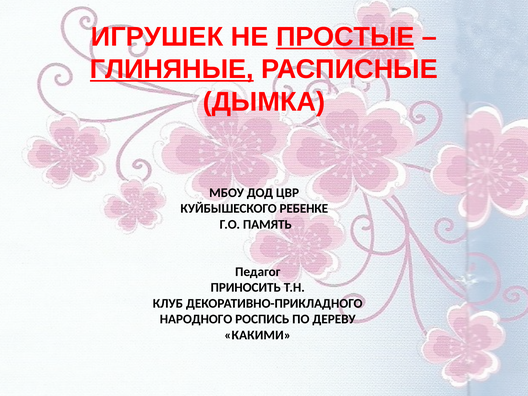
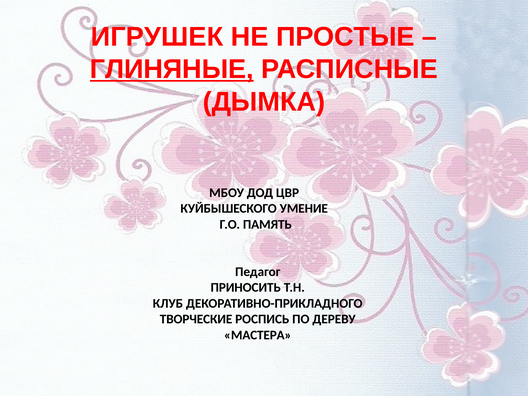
ПРОСТЫЕ underline: present -> none
РЕБЕНКЕ: РЕБЕНКЕ -> УМЕНИЕ
НАРОДНОГО: НАРОДНОГО -> ТВОРЧЕСКИЕ
КАКИМИ: КАКИМИ -> МАСТЕРА
